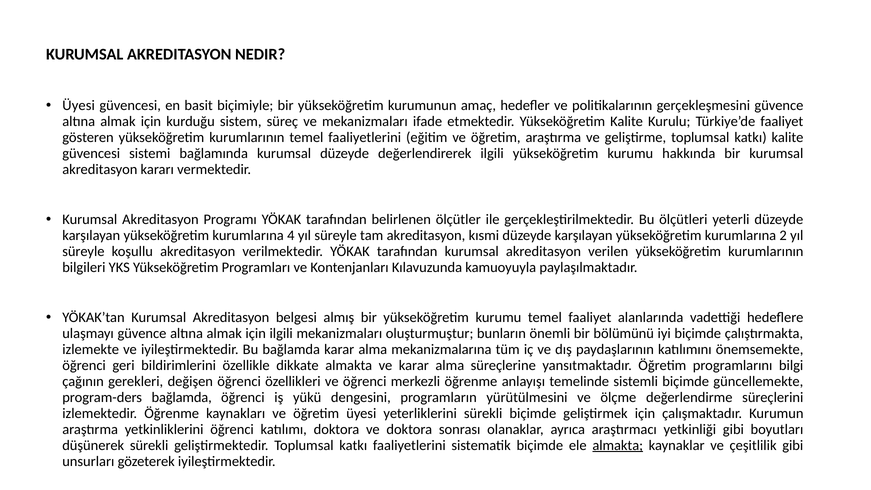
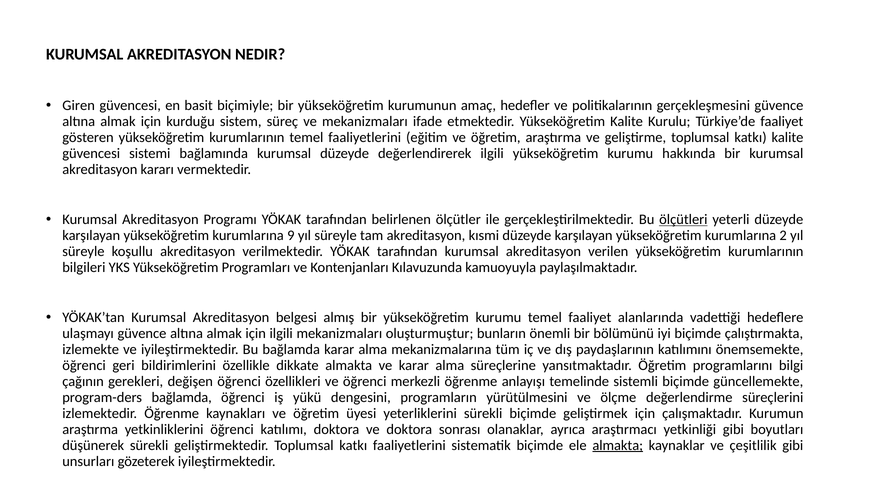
Üyesi at (79, 106): Üyesi -> Giren
ölçütleri underline: none -> present
4: 4 -> 9
